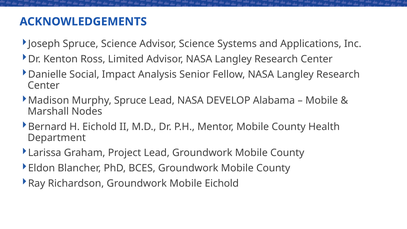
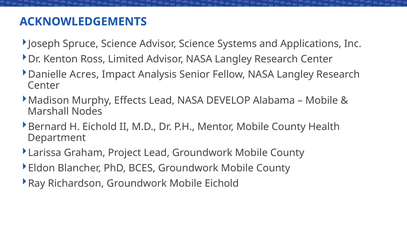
Social: Social -> Acres
Murphy Spruce: Spruce -> Effects
